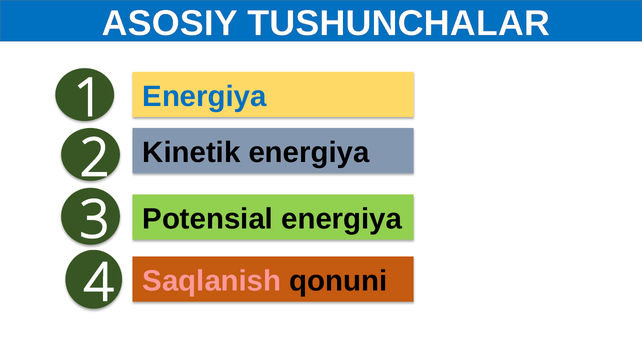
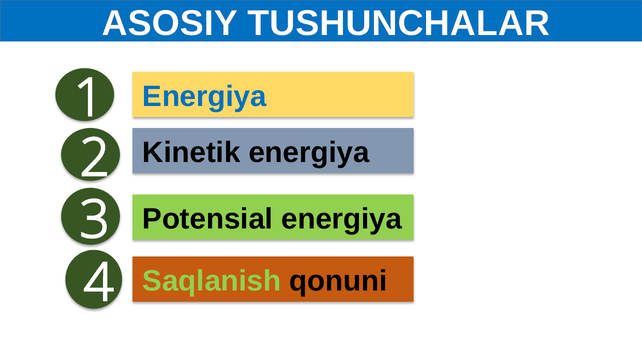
Saqlanish colour: pink -> light green
